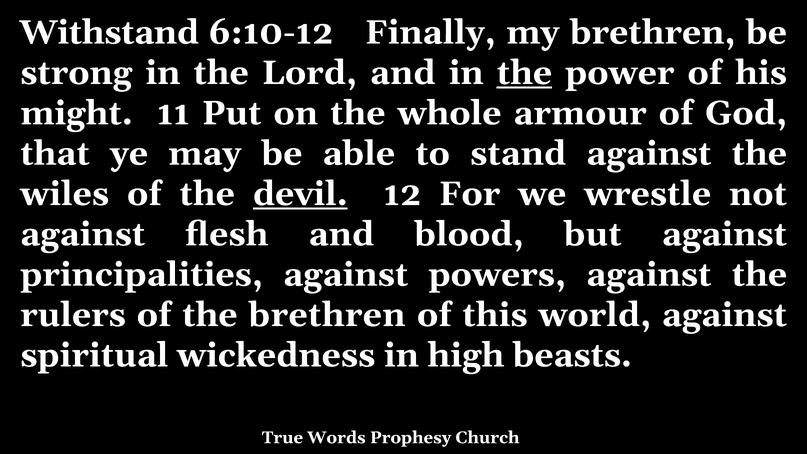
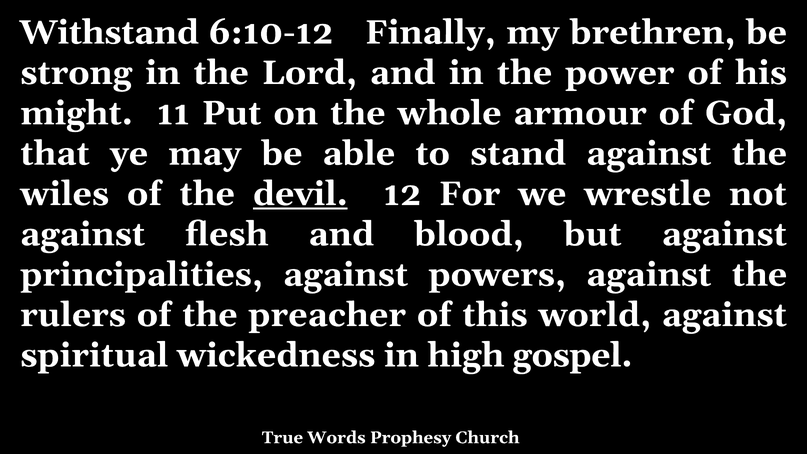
the at (524, 73) underline: present -> none
the brethren: brethren -> preacher
beasts: beasts -> gospel
